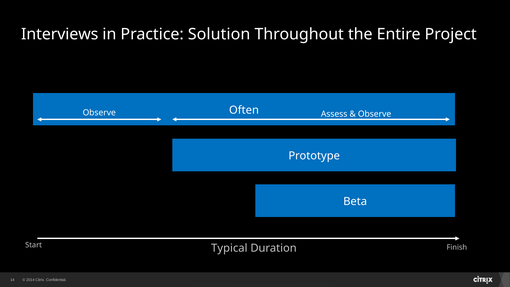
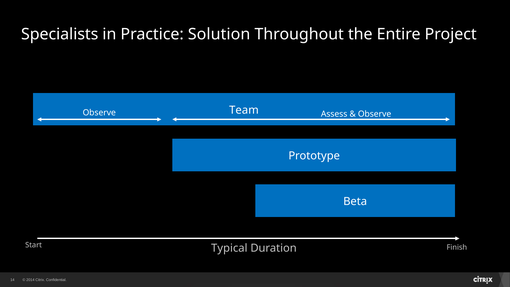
Interviews: Interviews -> Specialists
Often: Often -> Team
